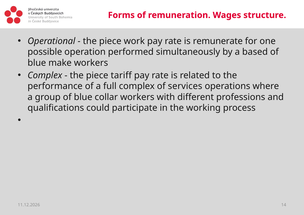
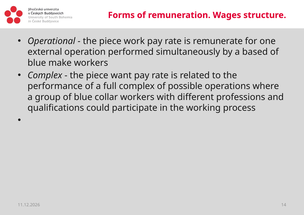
possible: possible -> external
tariff: tariff -> want
services: services -> possible
